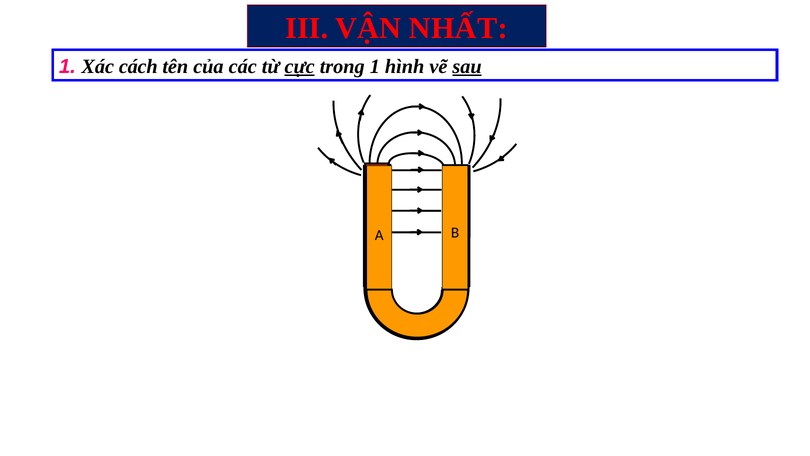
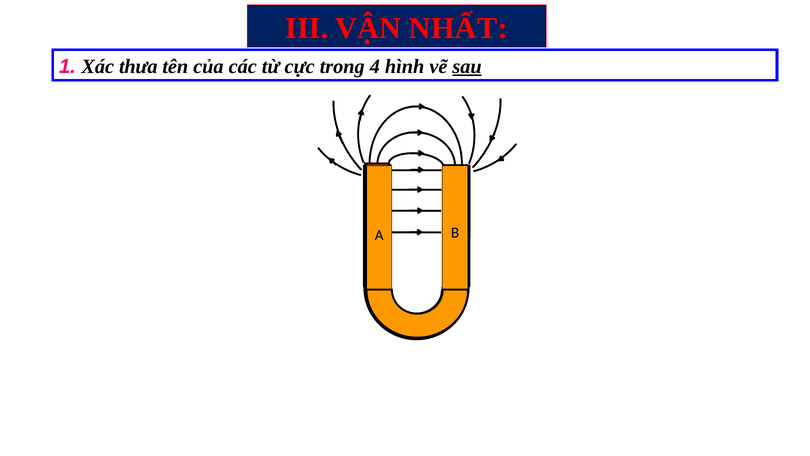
cách: cách -> thưa
cực underline: present -> none
trong 1: 1 -> 4
